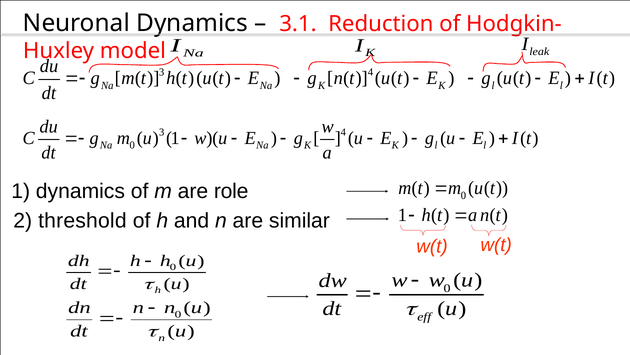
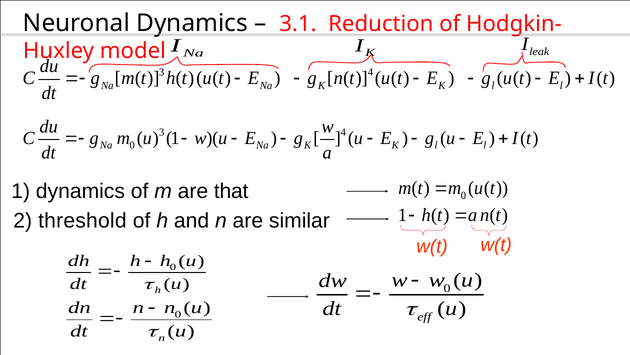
role: role -> that
